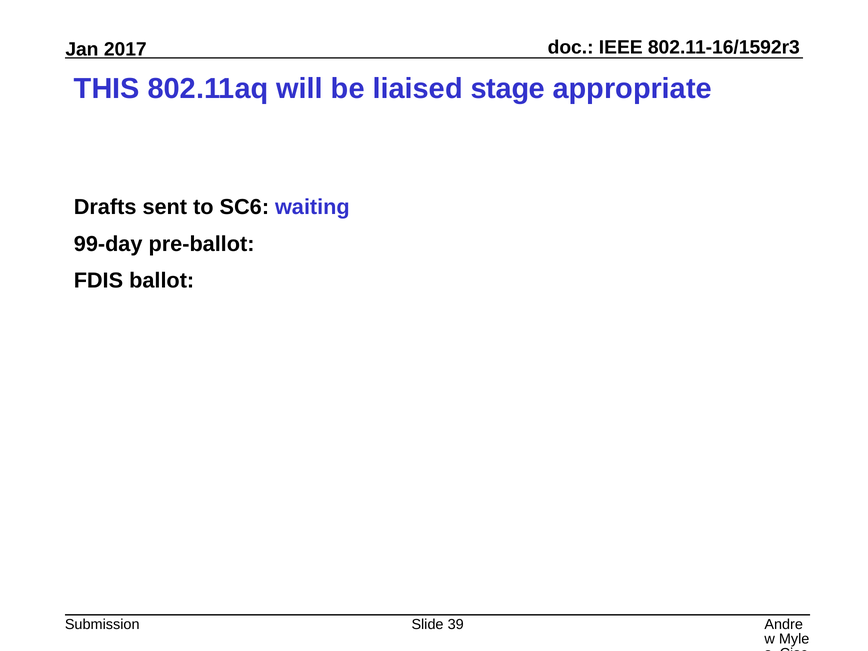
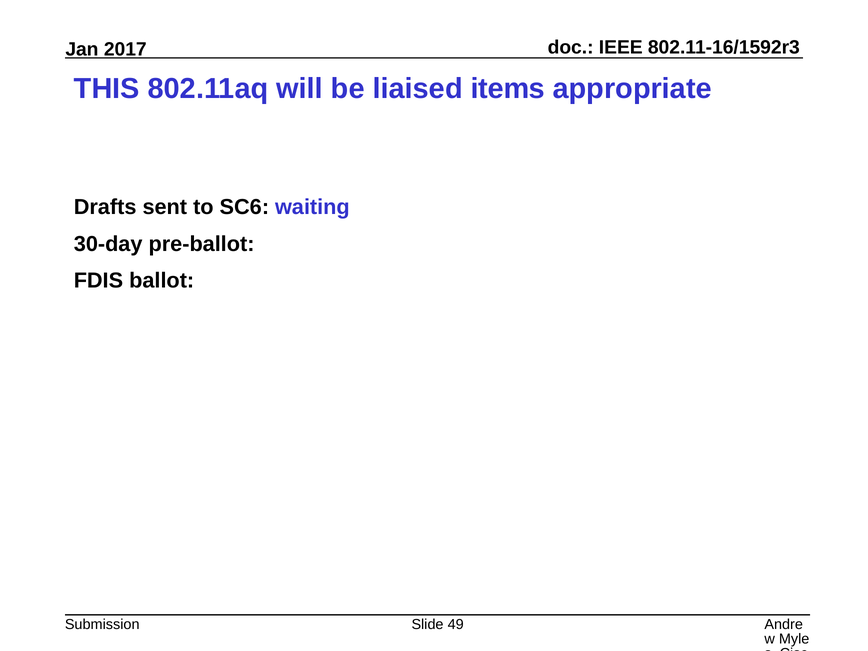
stage: stage -> items
99-day: 99-day -> 30-day
39: 39 -> 49
